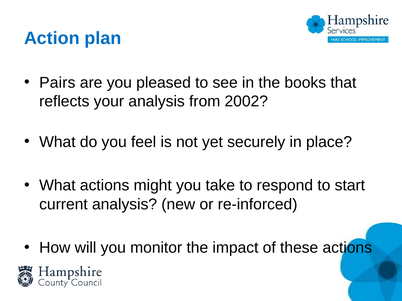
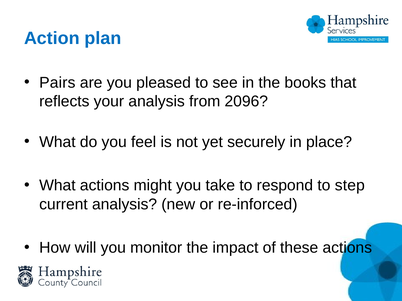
2002: 2002 -> 2096
start: start -> step
